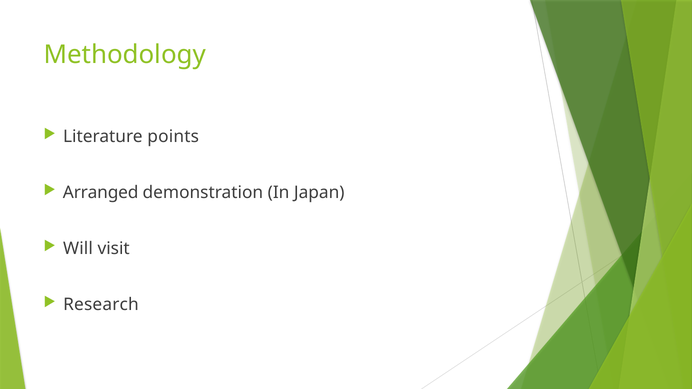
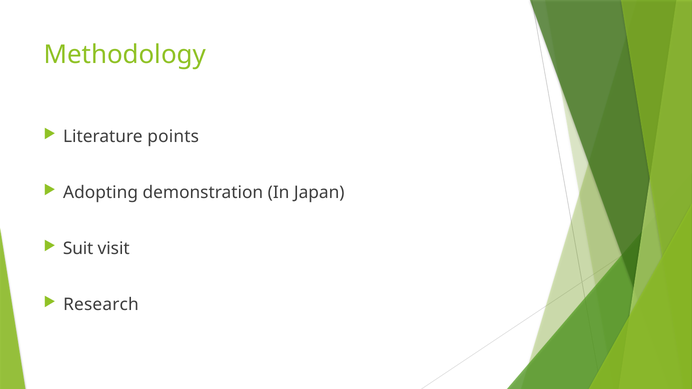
Arranged: Arranged -> Adopting
Will: Will -> Suit
